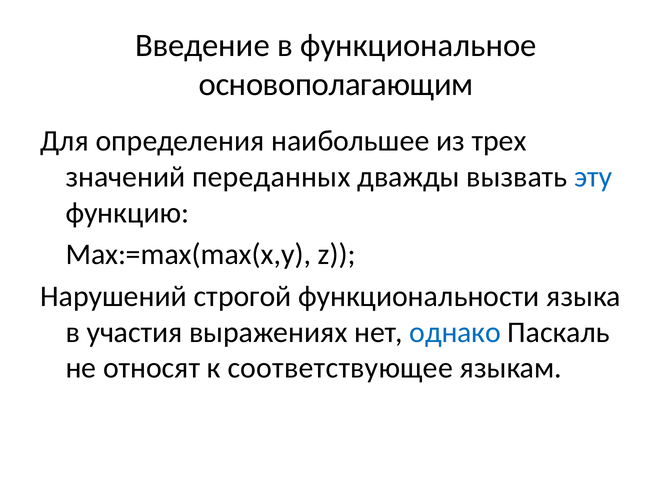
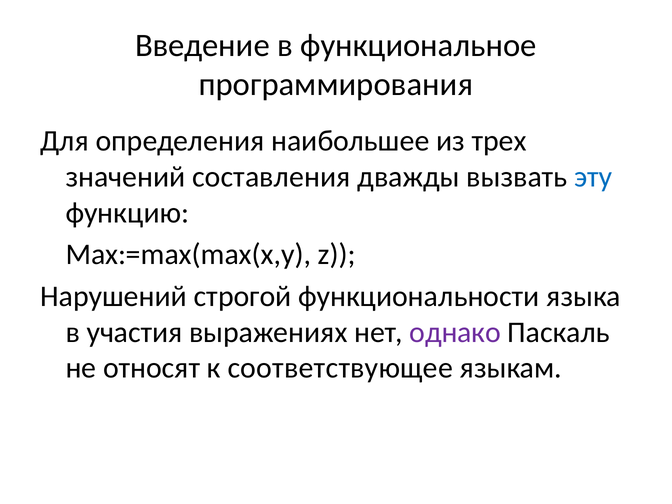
основополагающим: основополагающим -> программирования
переданных: переданных -> составления
однако colour: blue -> purple
